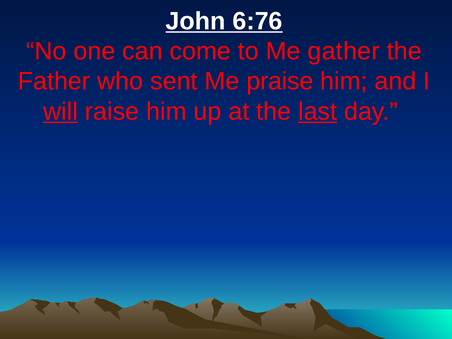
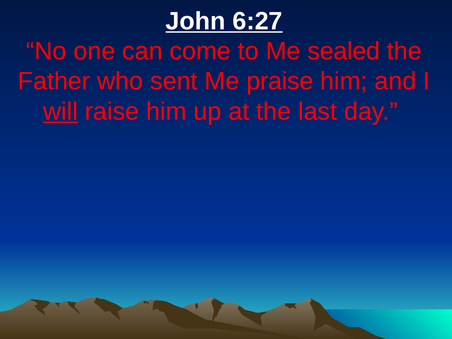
6:76: 6:76 -> 6:27
gather: gather -> sealed
last underline: present -> none
